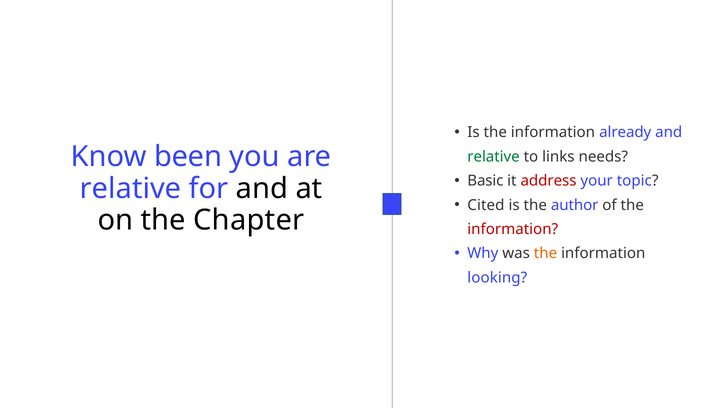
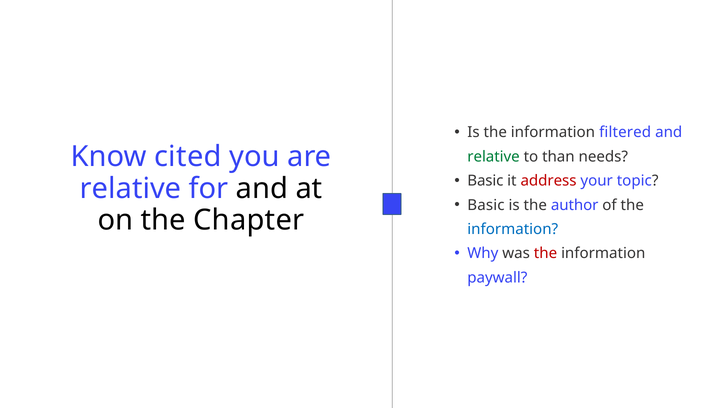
already: already -> filtered
been: been -> cited
links: links -> than
Cited at (486, 205): Cited -> Basic
information at (513, 229) colour: red -> blue
the at (546, 254) colour: orange -> red
looking: looking -> paywall
